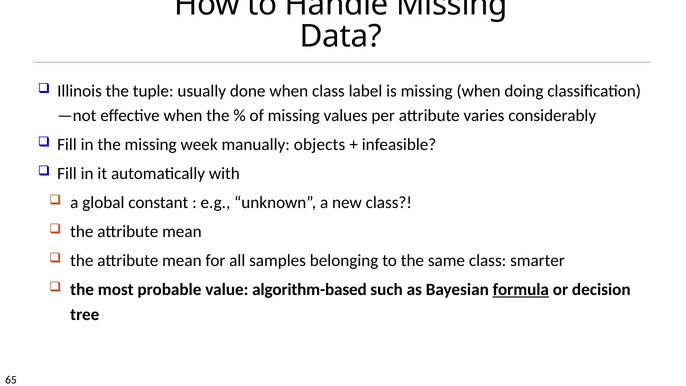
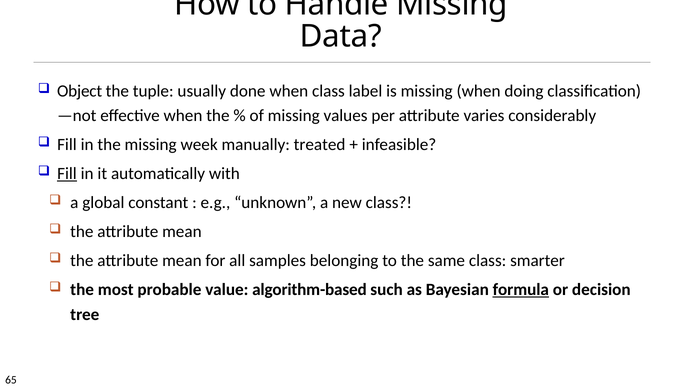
Illinois: Illinois -> Object
objects: objects -> treated
Fill at (67, 174) underline: none -> present
